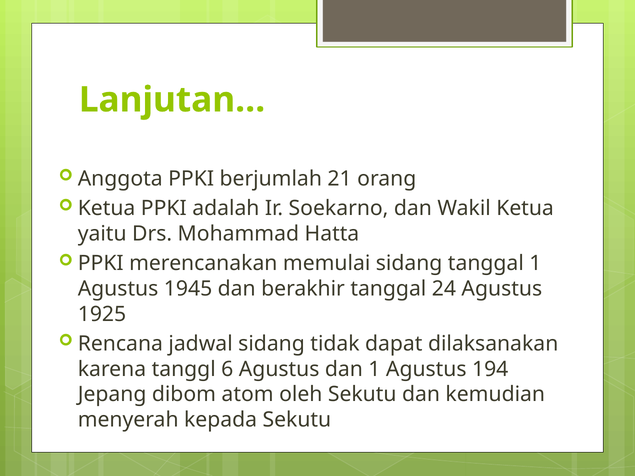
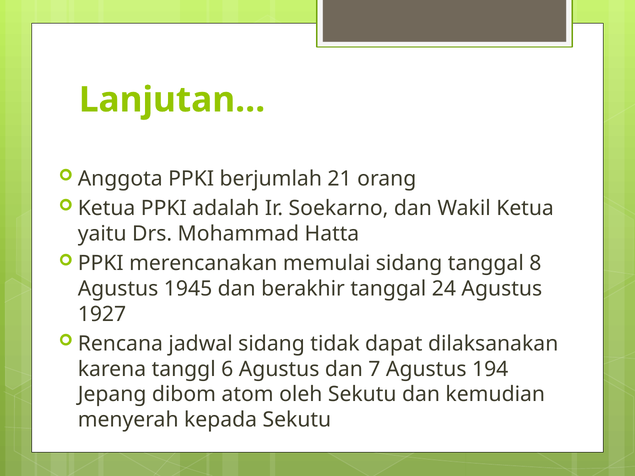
tanggal 1: 1 -> 8
1925: 1925 -> 1927
dan 1: 1 -> 7
